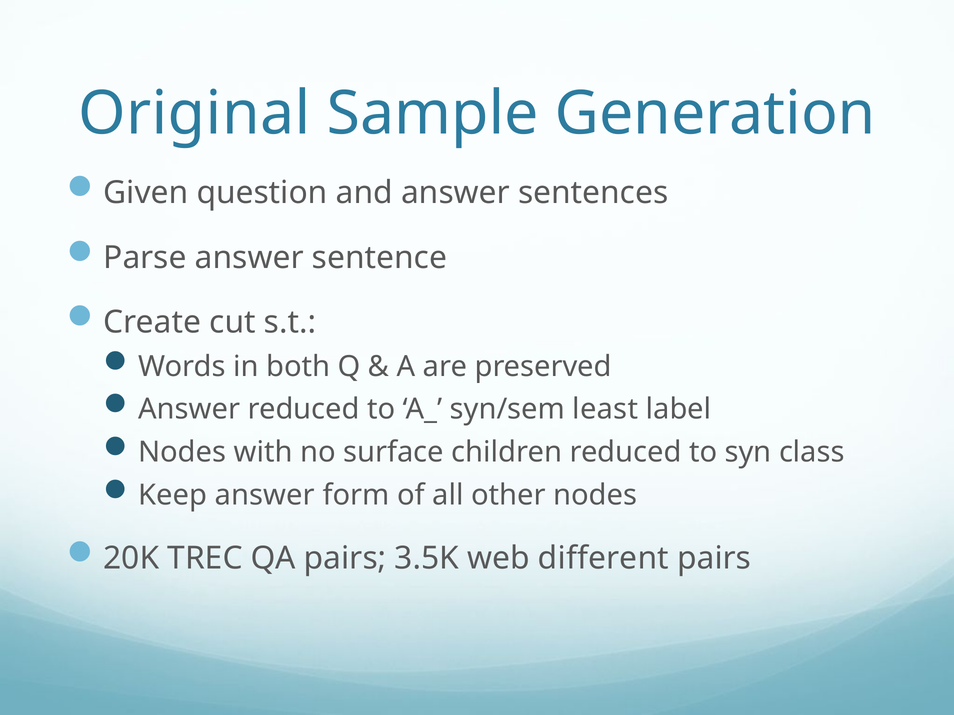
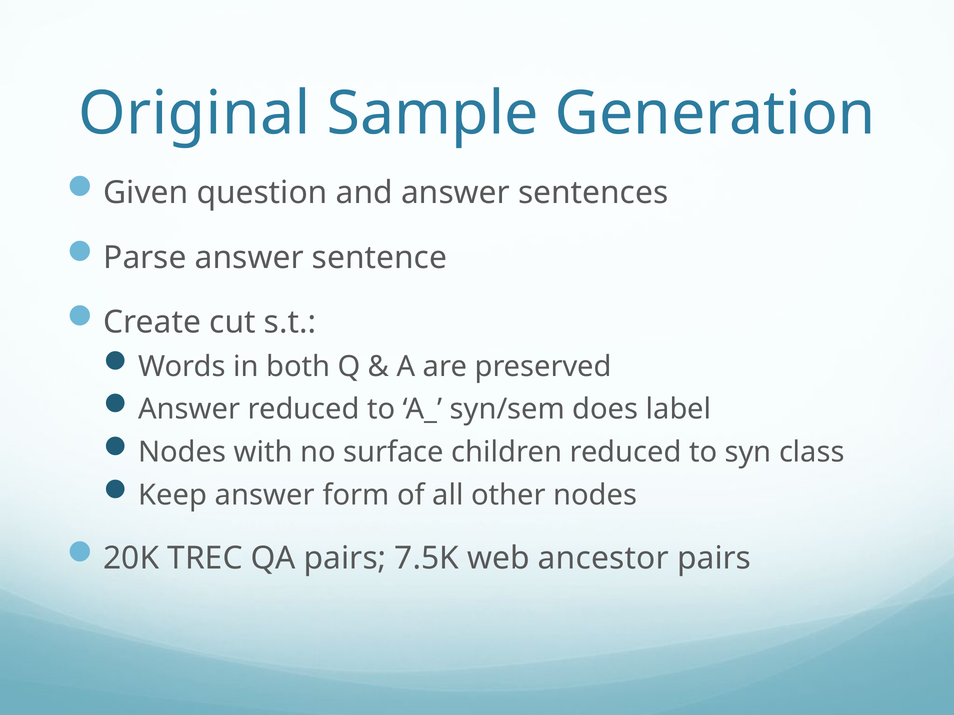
least: least -> does
3.5K: 3.5K -> 7.5K
different: different -> ancestor
